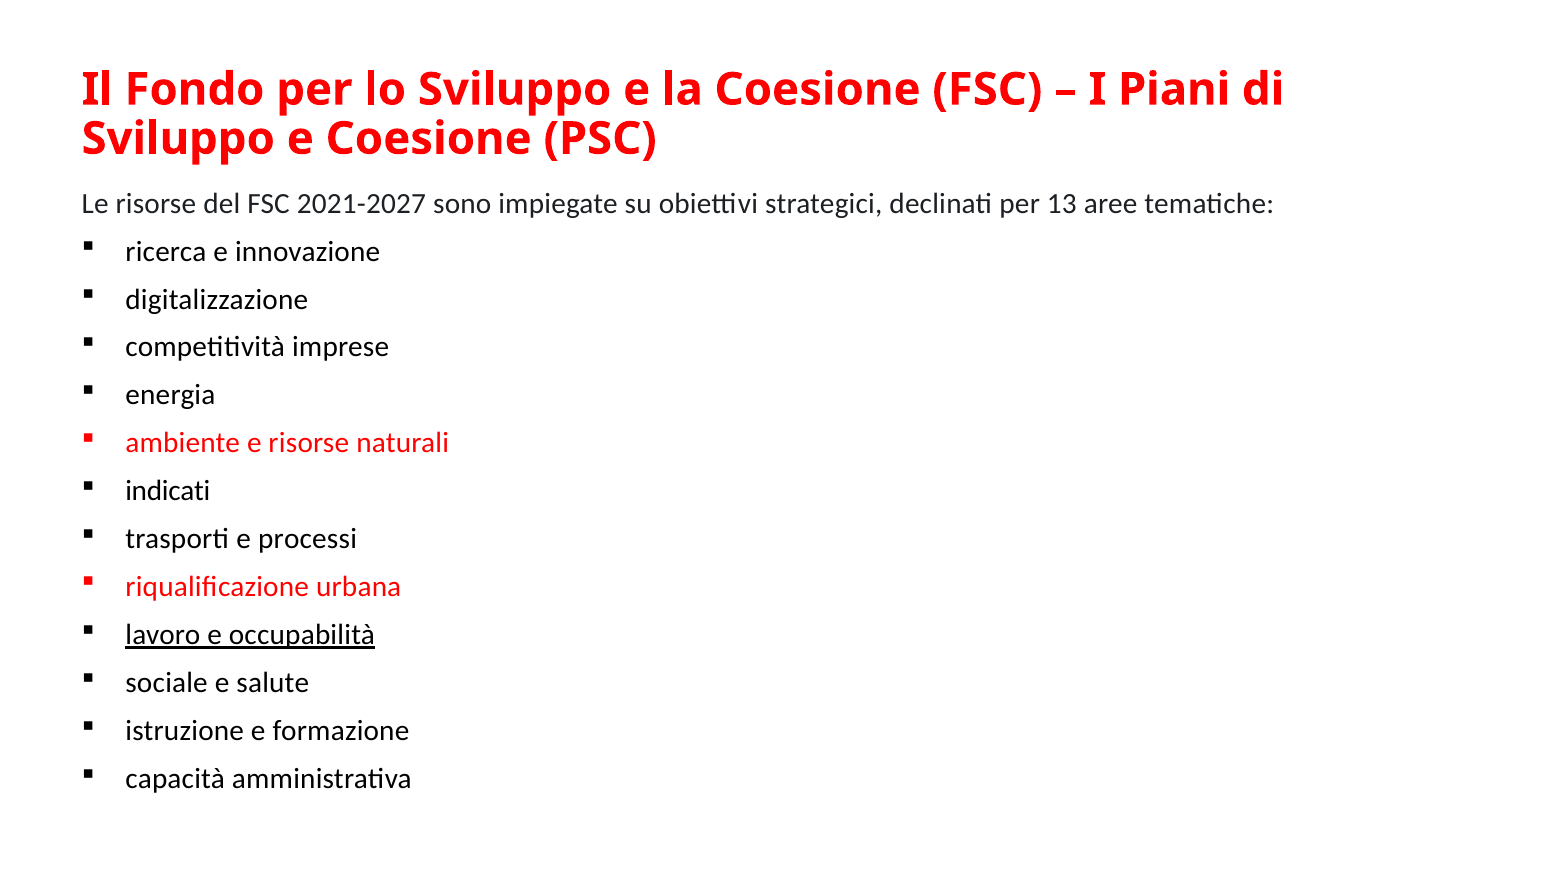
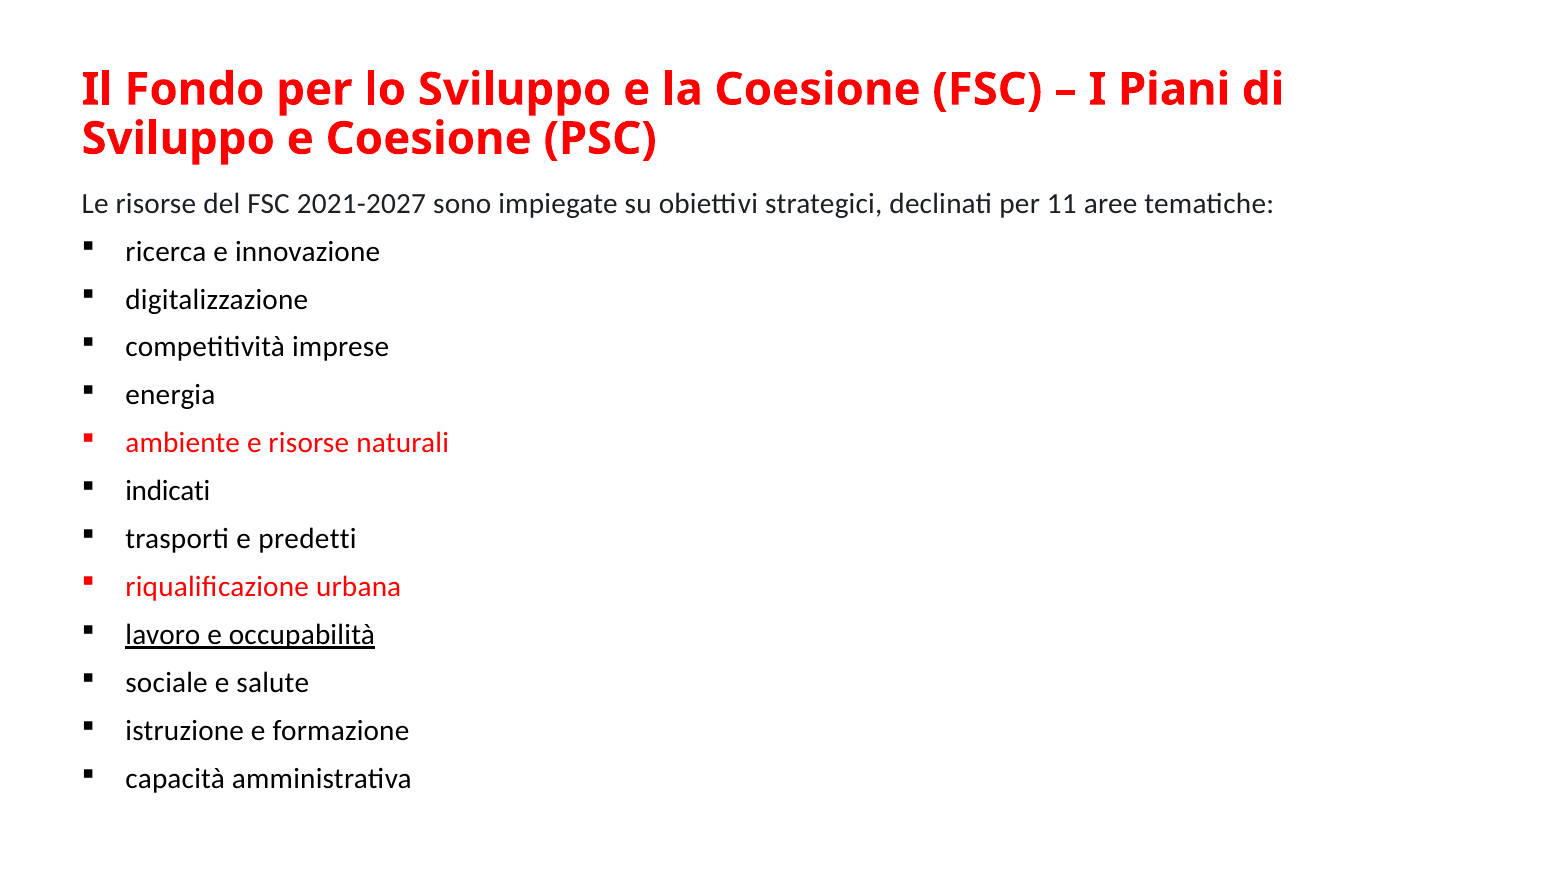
13: 13 -> 11
processi: processi -> predetti
